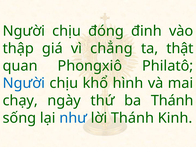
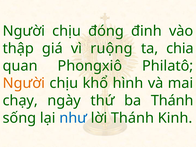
chẳng: chẳng -> ruộng
thật: thật -> chia
Người at (24, 83) colour: blue -> orange
